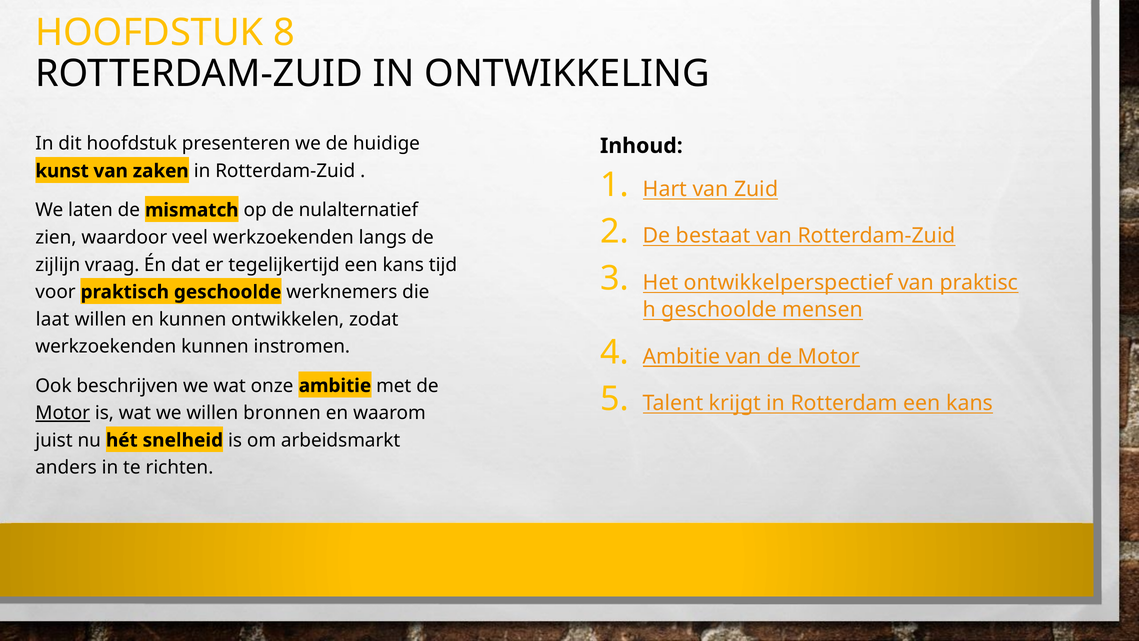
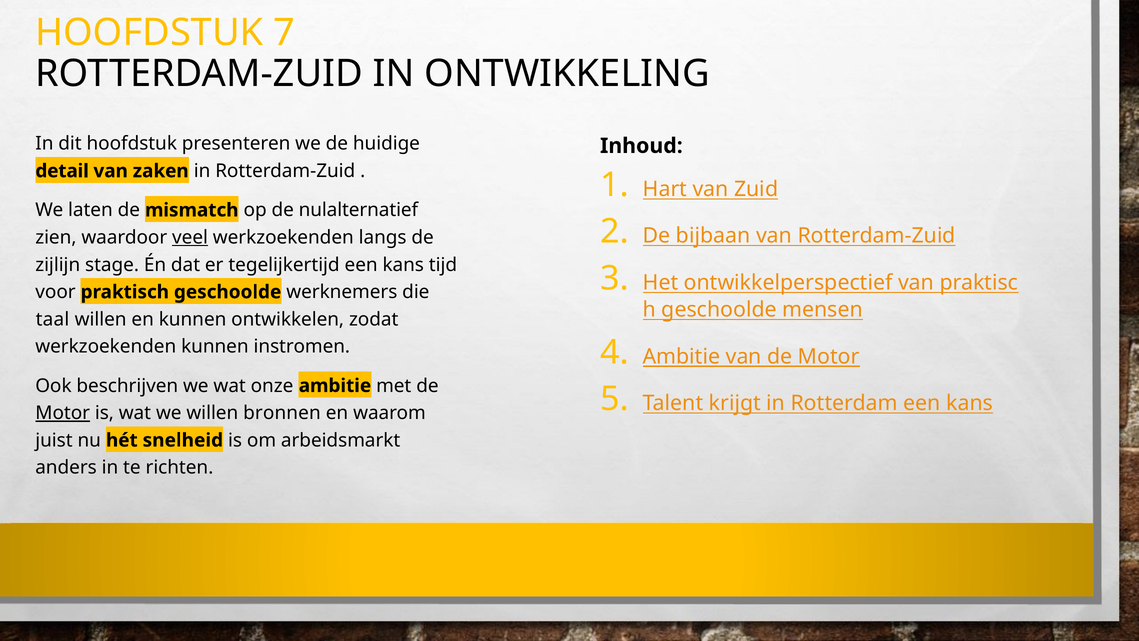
8: 8 -> 7
kunst: kunst -> detail
bestaat: bestaat -> bijbaan
veel underline: none -> present
vraag: vraag -> stage
laat: laat -> taal
